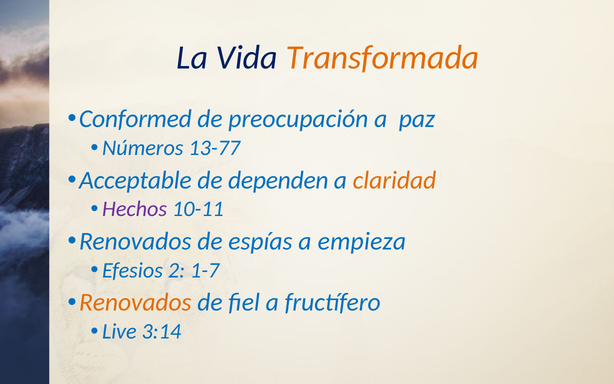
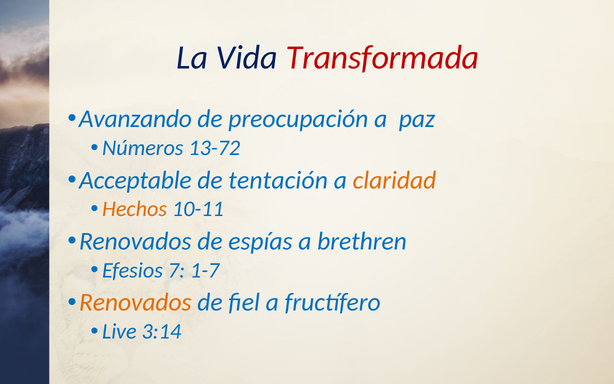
Transformada colour: orange -> red
Conformed: Conformed -> Avanzando
13-77: 13-77 -> 13-72
dependen: dependen -> tentación
Hechos colour: purple -> orange
empieza: empieza -> brethren
2: 2 -> 7
